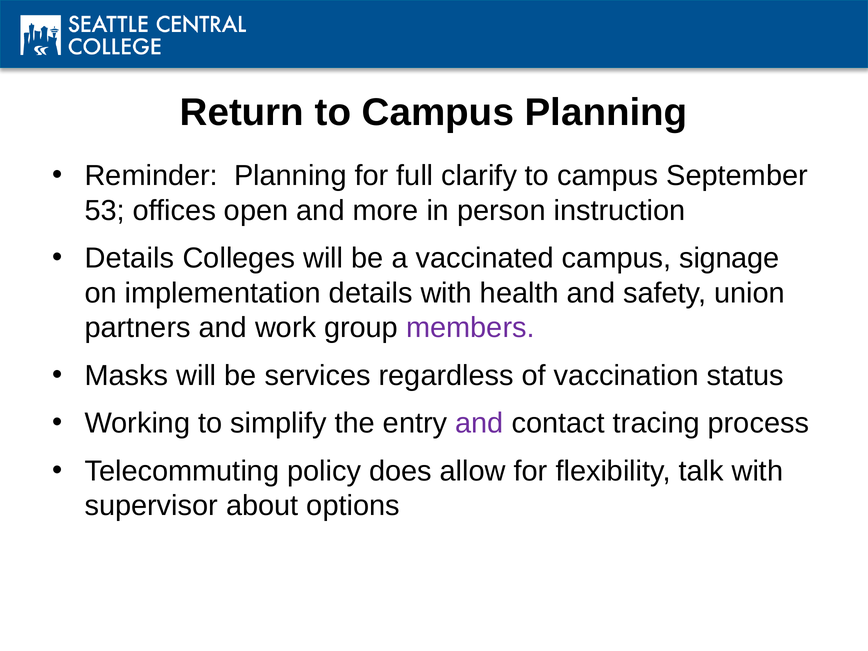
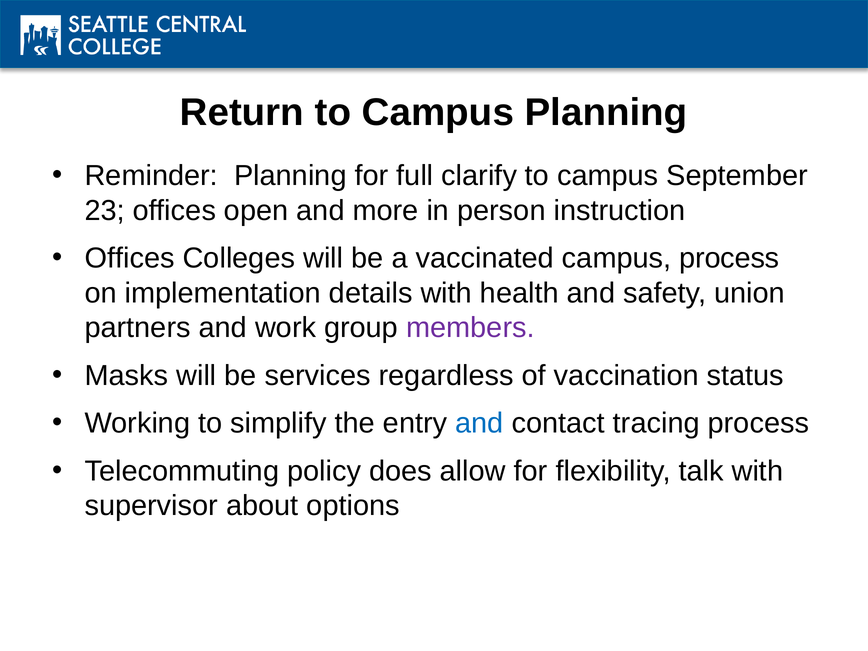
53: 53 -> 23
Details at (130, 258): Details -> Offices
campus signage: signage -> process
and at (479, 423) colour: purple -> blue
